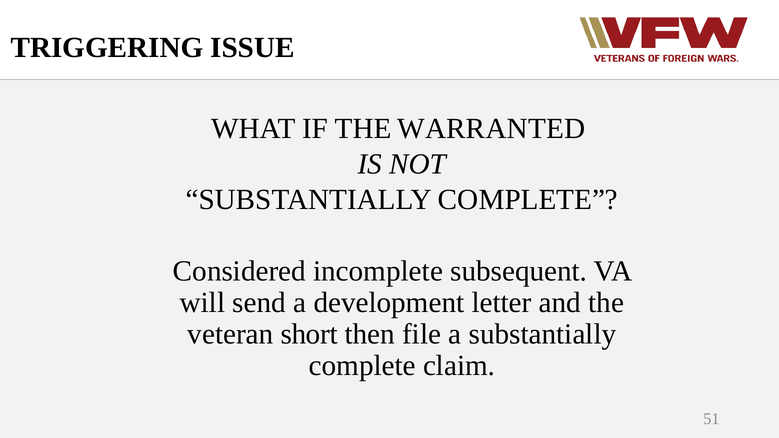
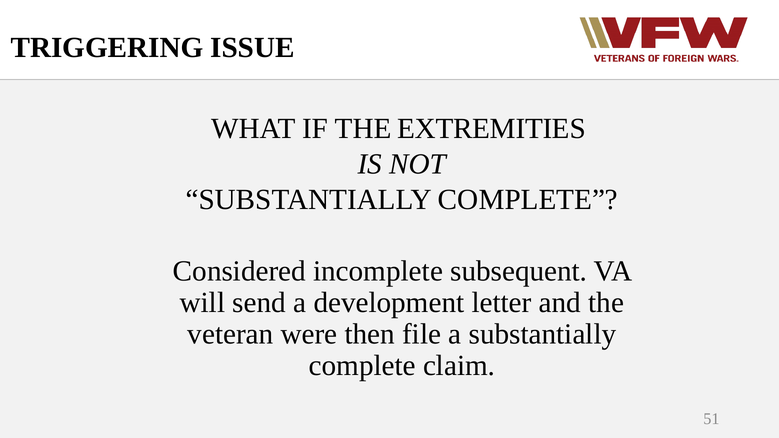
WARRANTED: WARRANTED -> EXTREMITIES
short: short -> were
